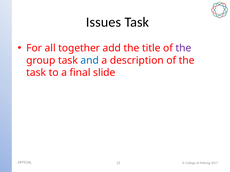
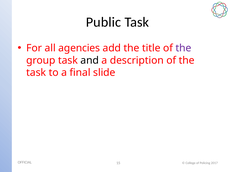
Issues: Issues -> Public
together: together -> agencies
and colour: blue -> black
